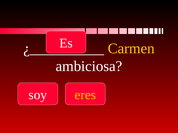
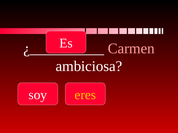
Carmen colour: yellow -> pink
